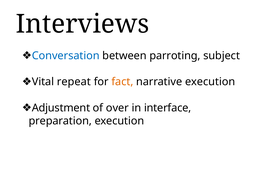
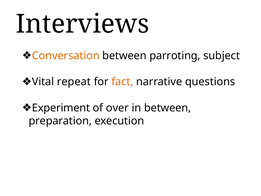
Conversation colour: blue -> orange
narrative execution: execution -> questions
Adjustment: Adjustment -> Experiment
in interface: interface -> between
